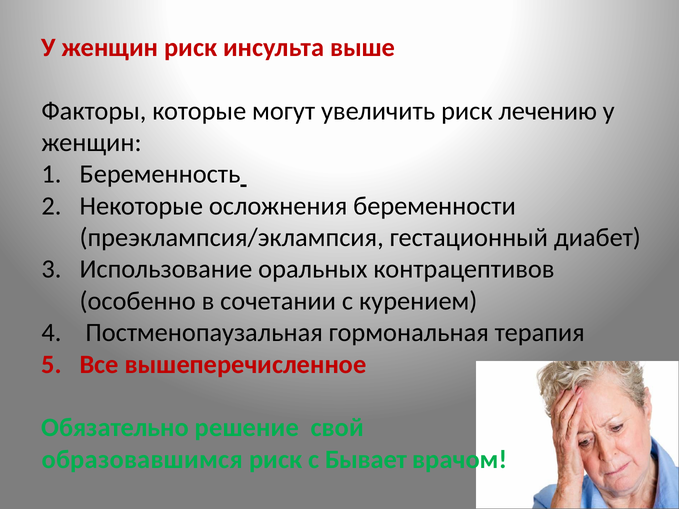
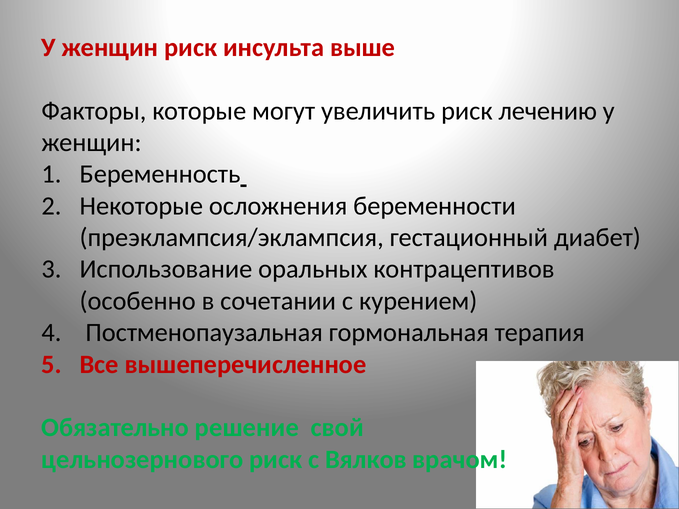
образовавшимся: образовавшимся -> цельнозернового
Бывает: Бывает -> Вялков
